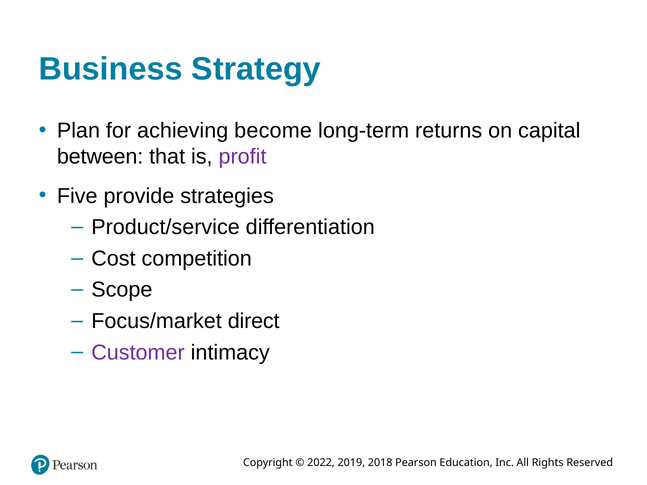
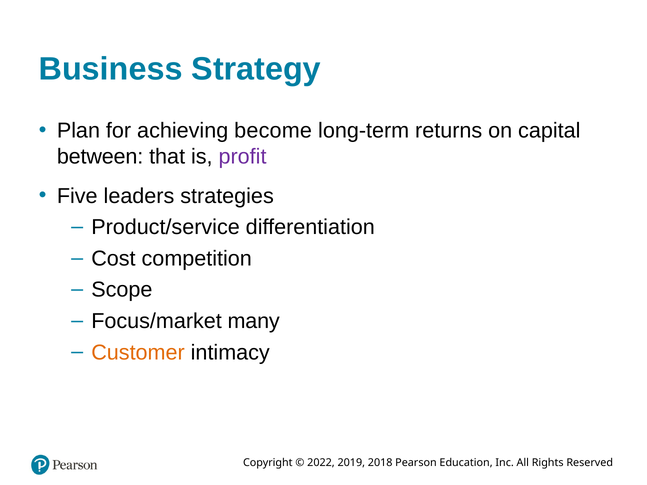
provide: provide -> leaders
direct: direct -> many
Customer colour: purple -> orange
